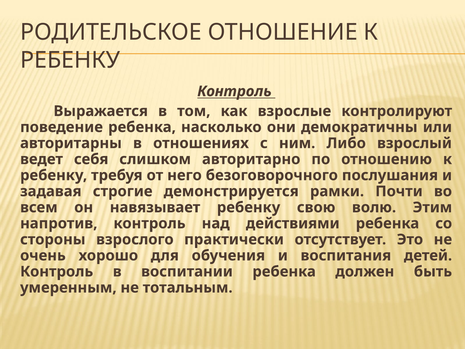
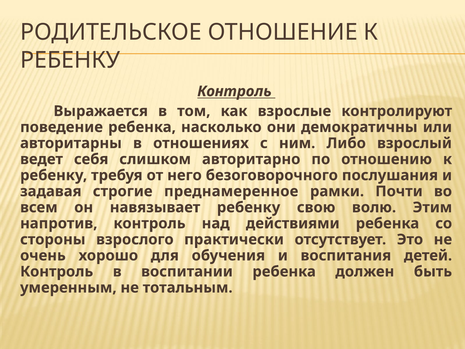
демонстрируется: демонстрируется -> преднамеренное
